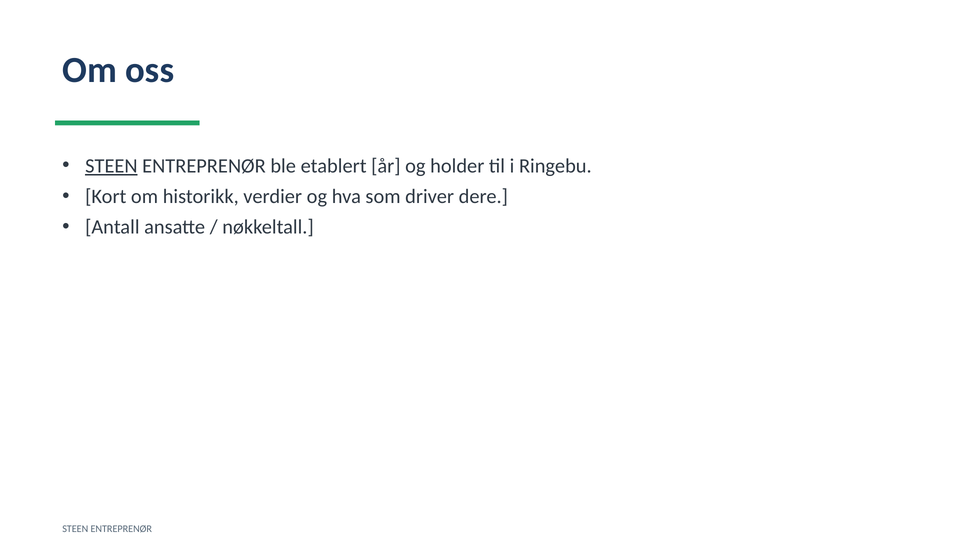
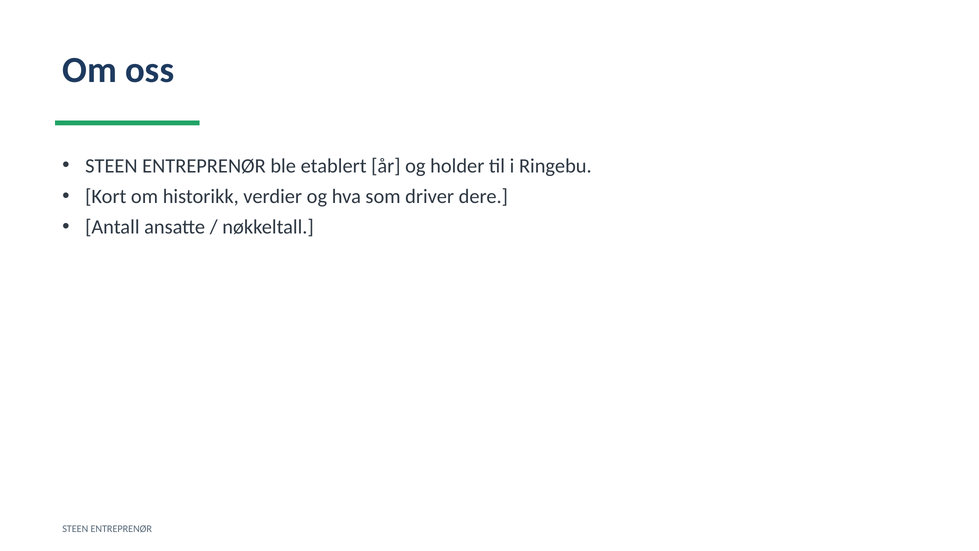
STEEN at (111, 166) underline: present -> none
